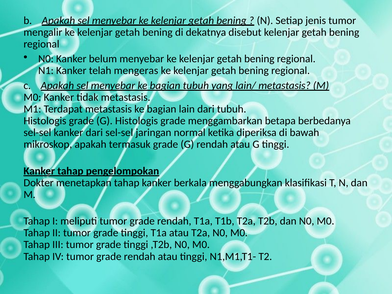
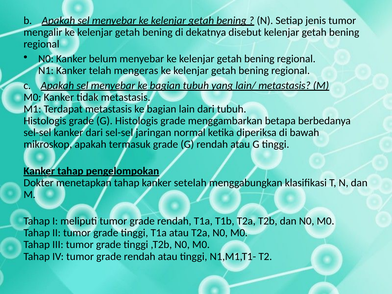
berkala: berkala -> setelah
